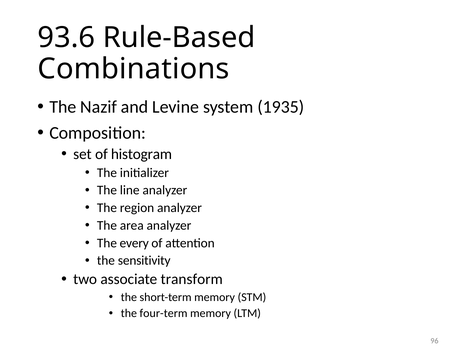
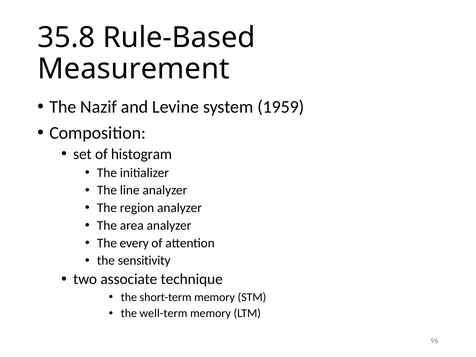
93.6: 93.6 -> 35.8
Combinations: Combinations -> Measurement
1935: 1935 -> 1959
transform: transform -> technique
four-term: four-term -> well-term
